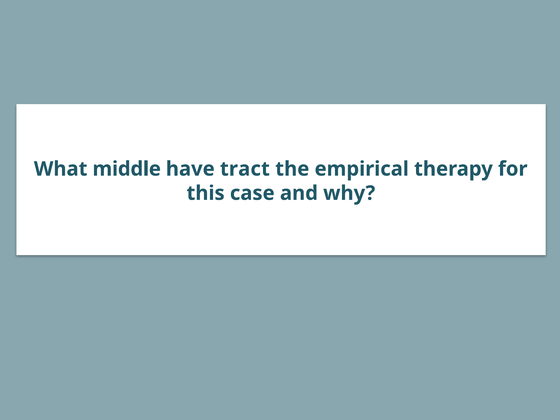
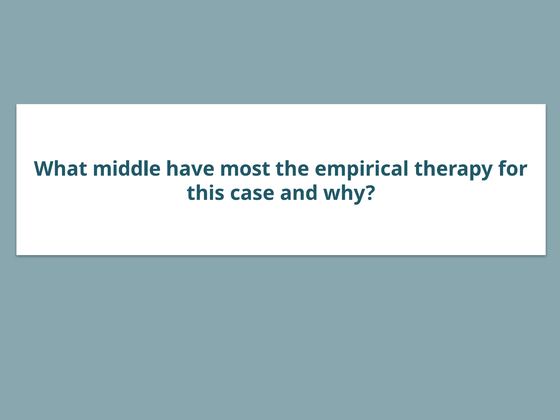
tract: tract -> most
